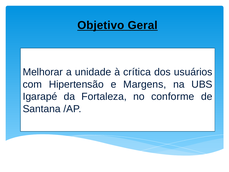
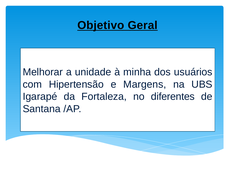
crítica: crítica -> minha
conforme: conforme -> diferentes
